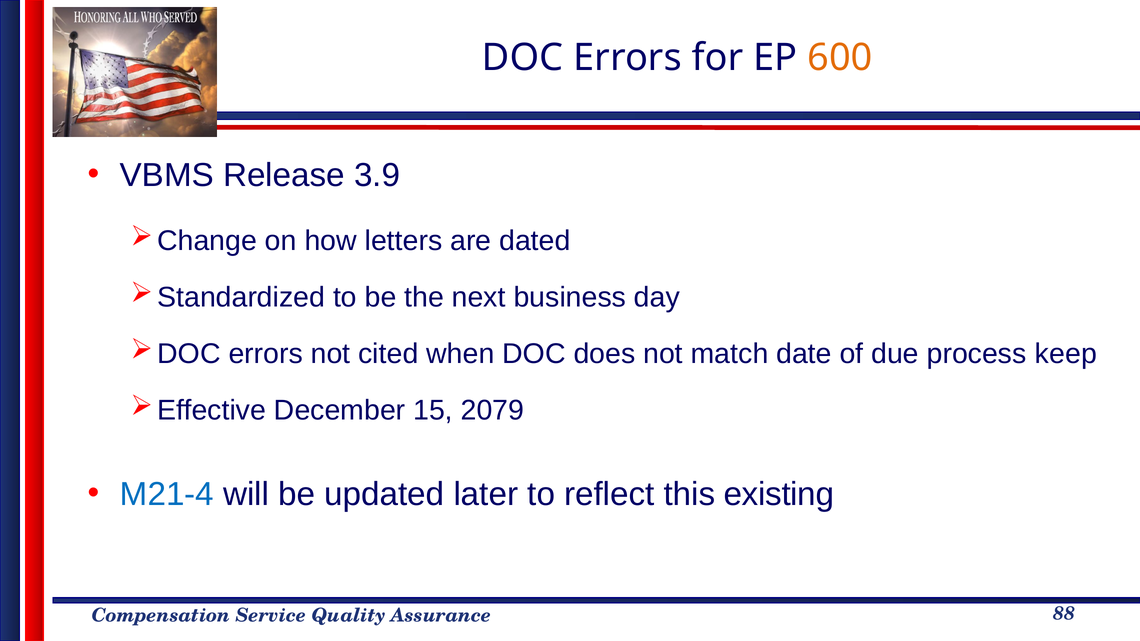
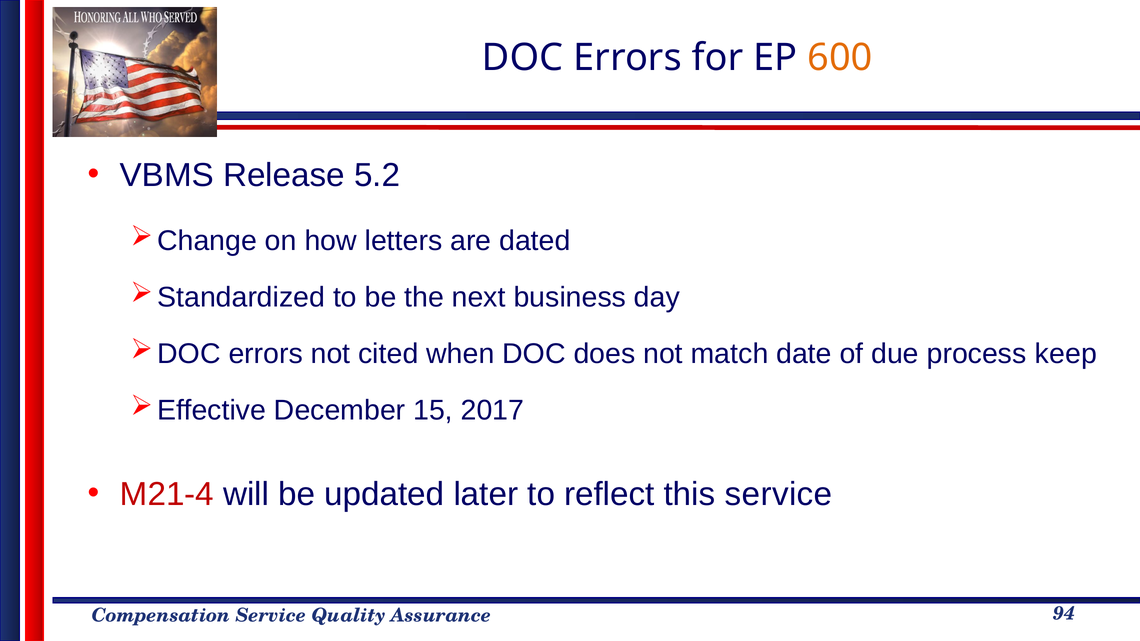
3.9: 3.9 -> 5.2
2079: 2079 -> 2017
M21-4 colour: blue -> red
this existing: existing -> service
88: 88 -> 94
